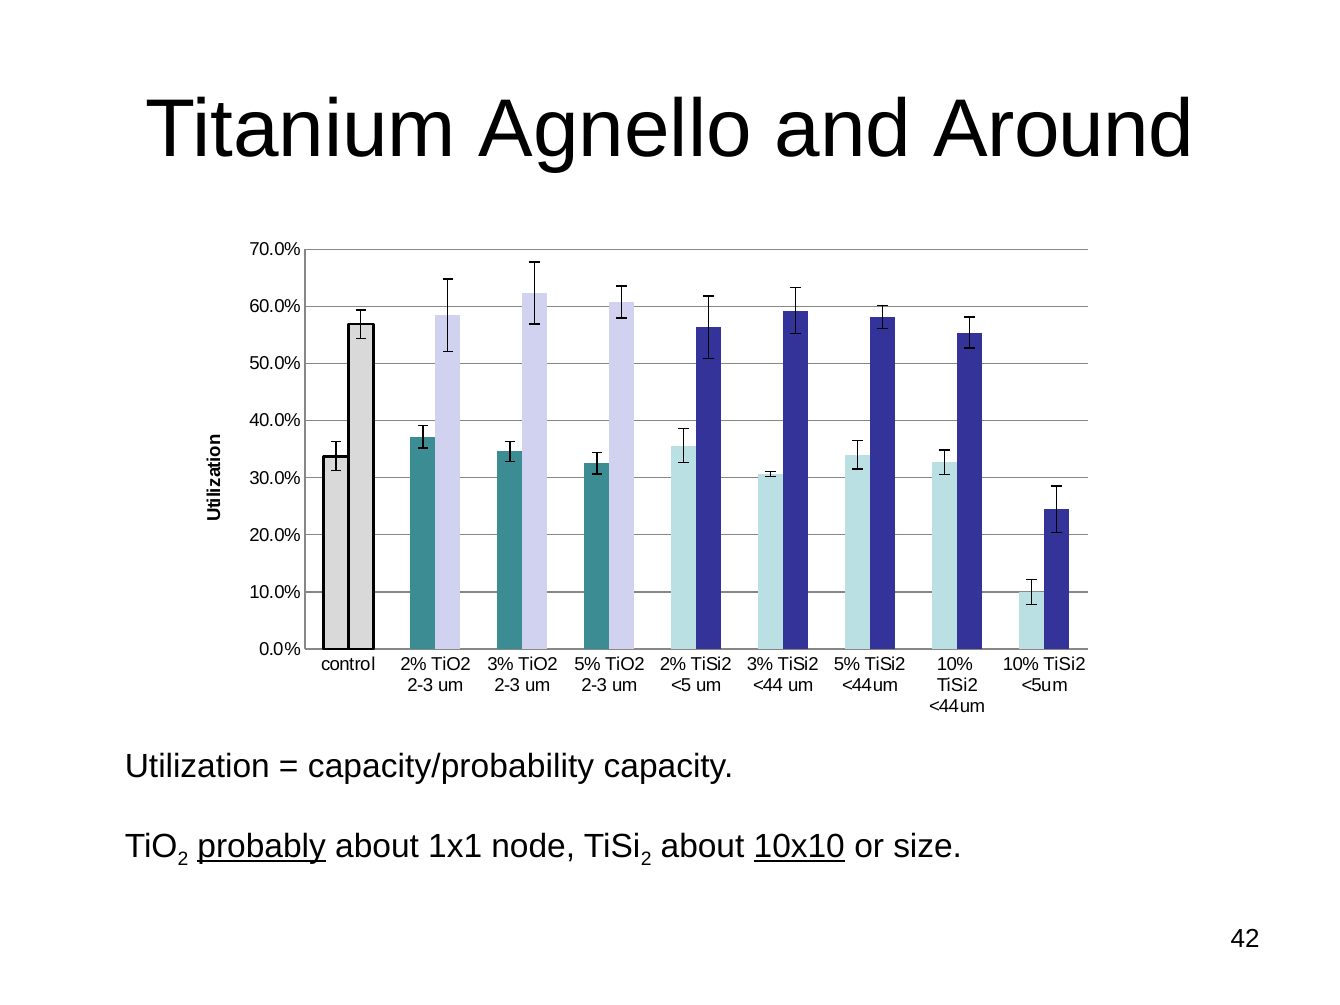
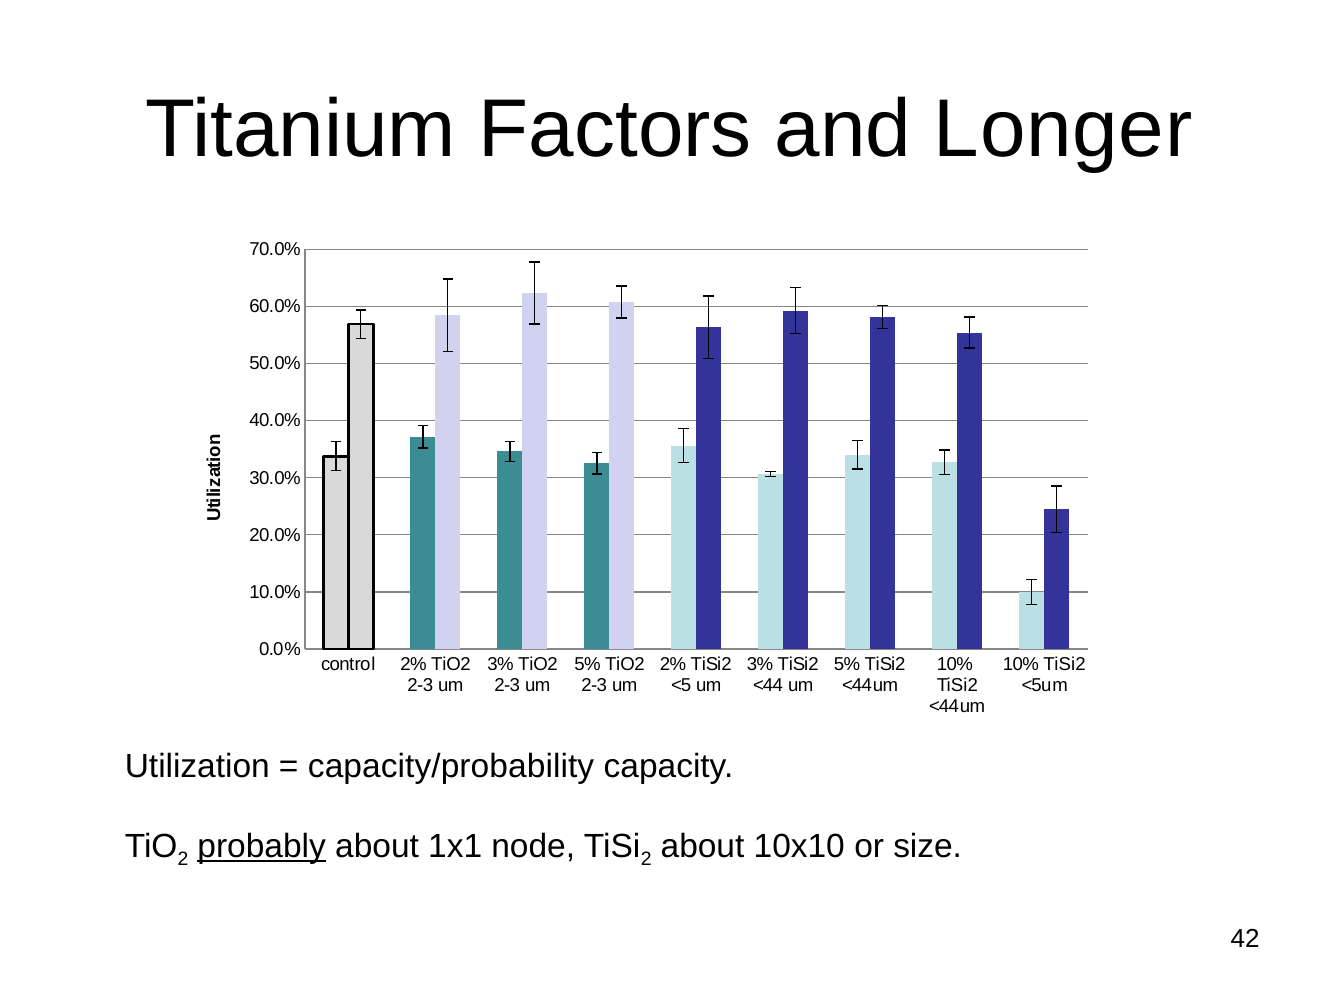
Agnello: Agnello -> Factors
Around: Around -> Longer
10x10 underline: present -> none
